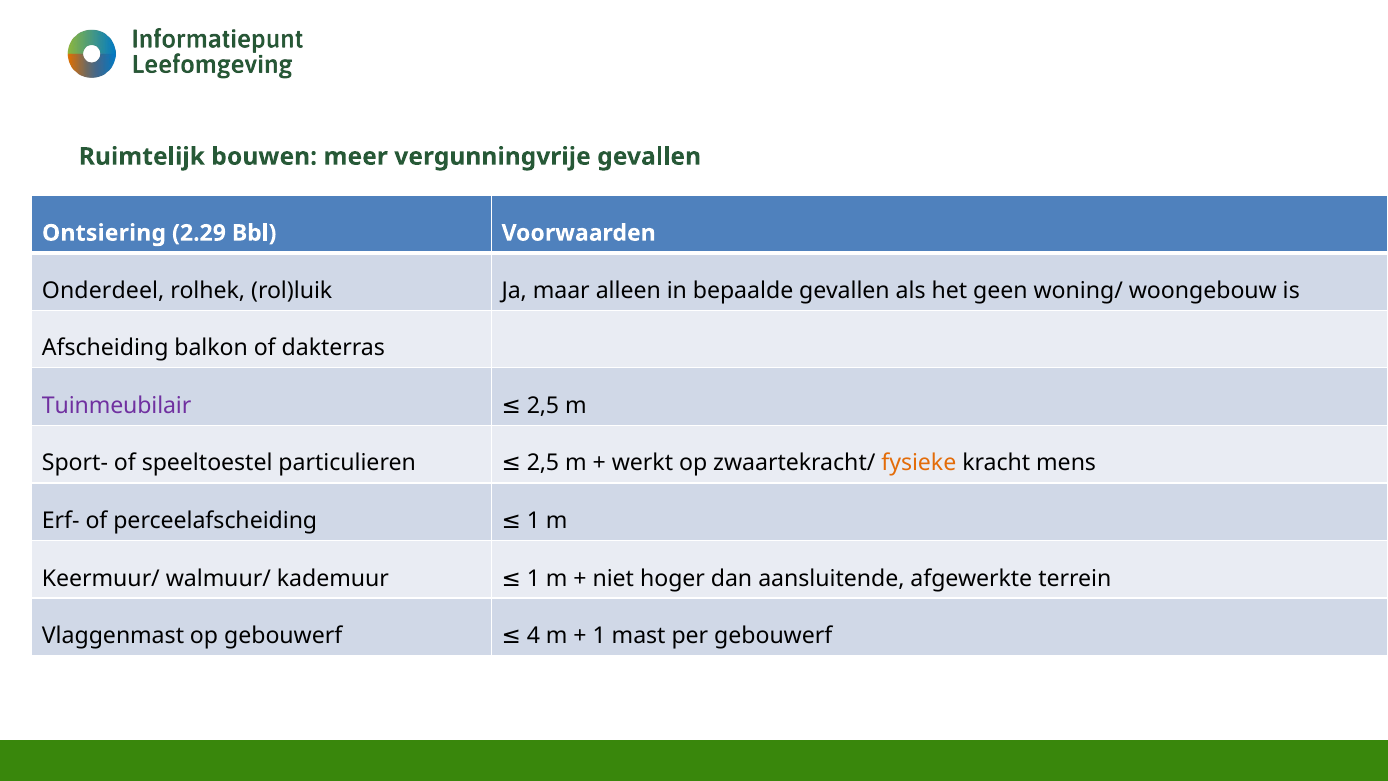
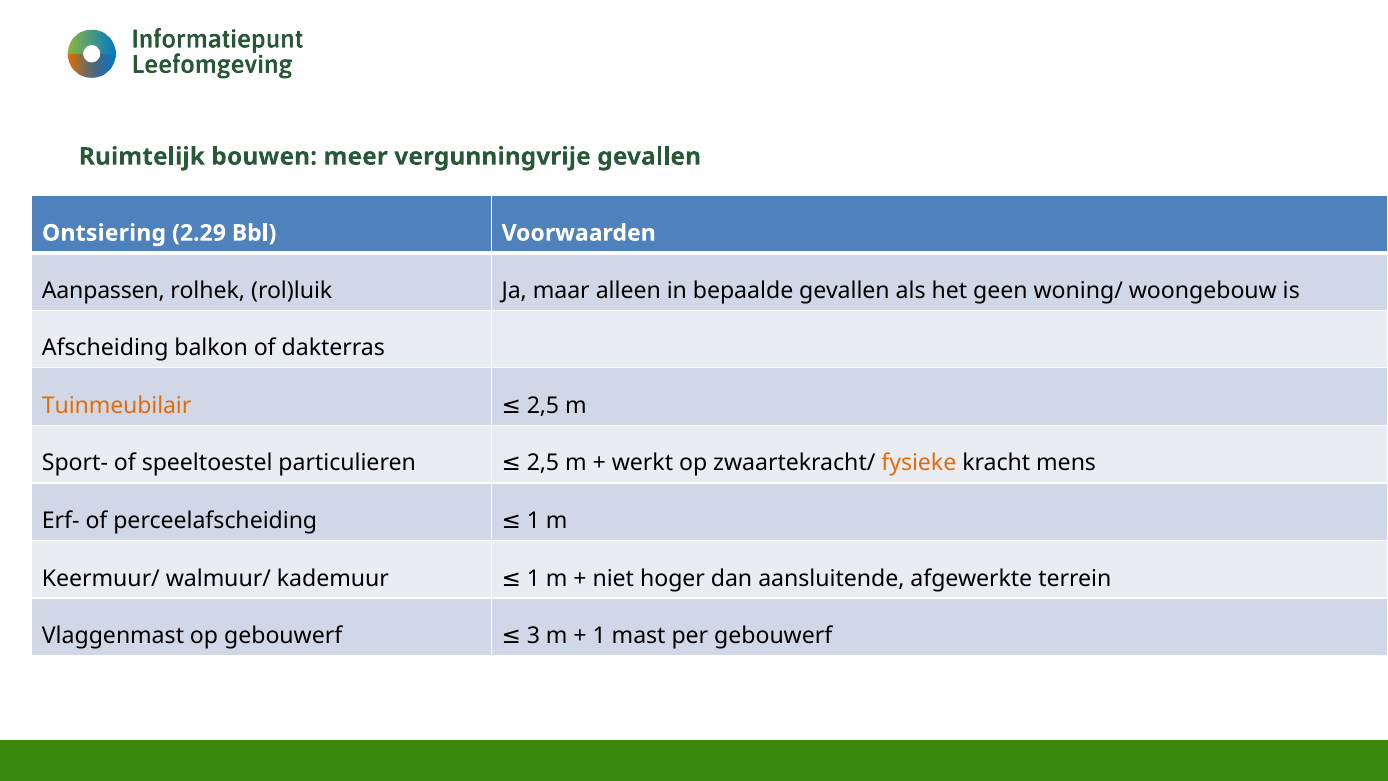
Onderdeel: Onderdeel -> Aanpassen
Tuinmeubilair colour: purple -> orange
4: 4 -> 3
